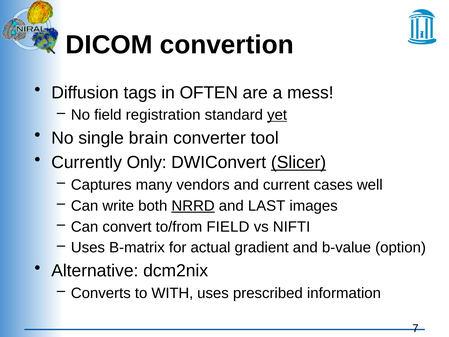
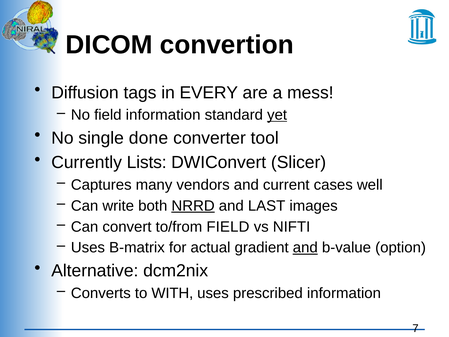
OFTEN: OFTEN -> EVERY
field registration: registration -> information
brain: brain -> done
Only: Only -> Lists
Slicer underline: present -> none
and at (305, 248) underline: none -> present
